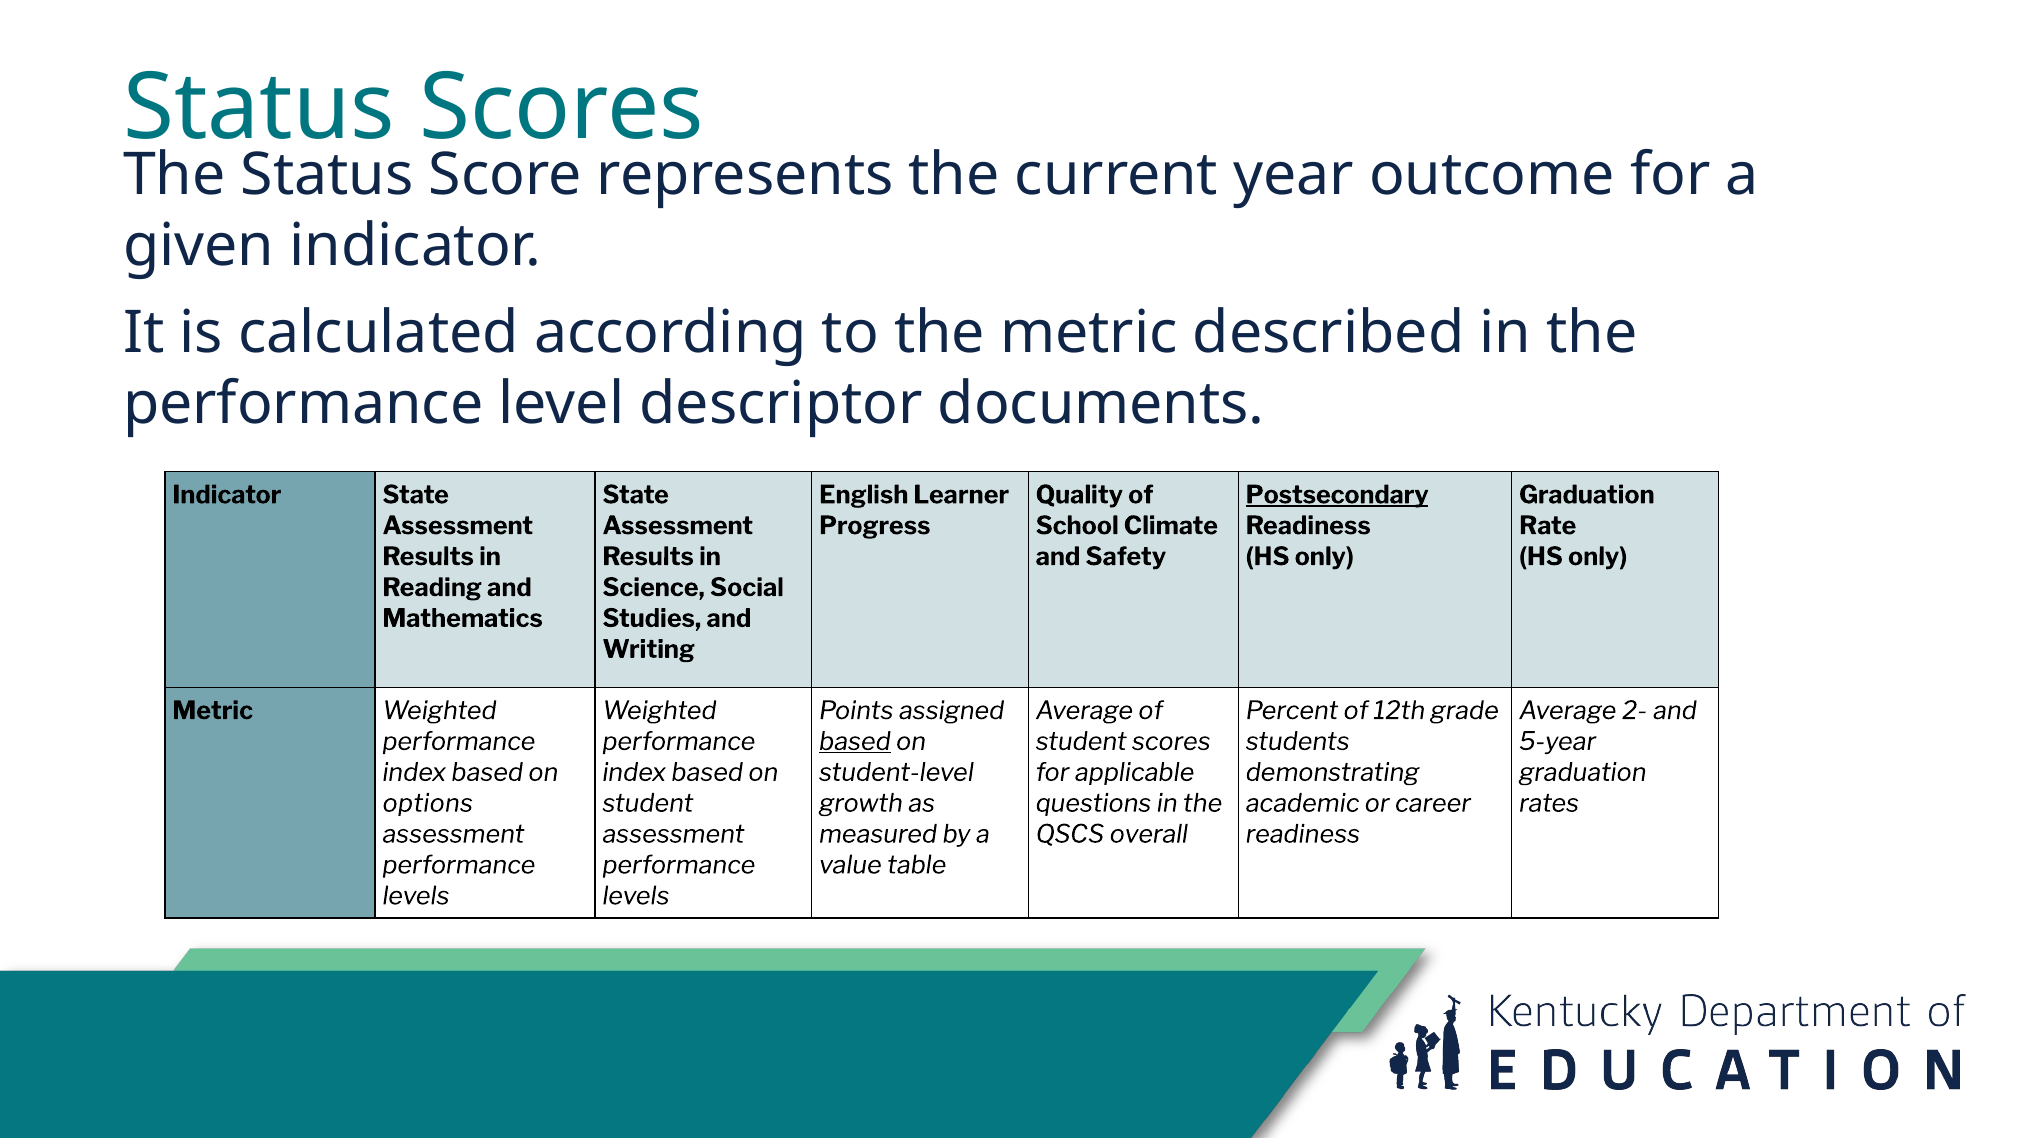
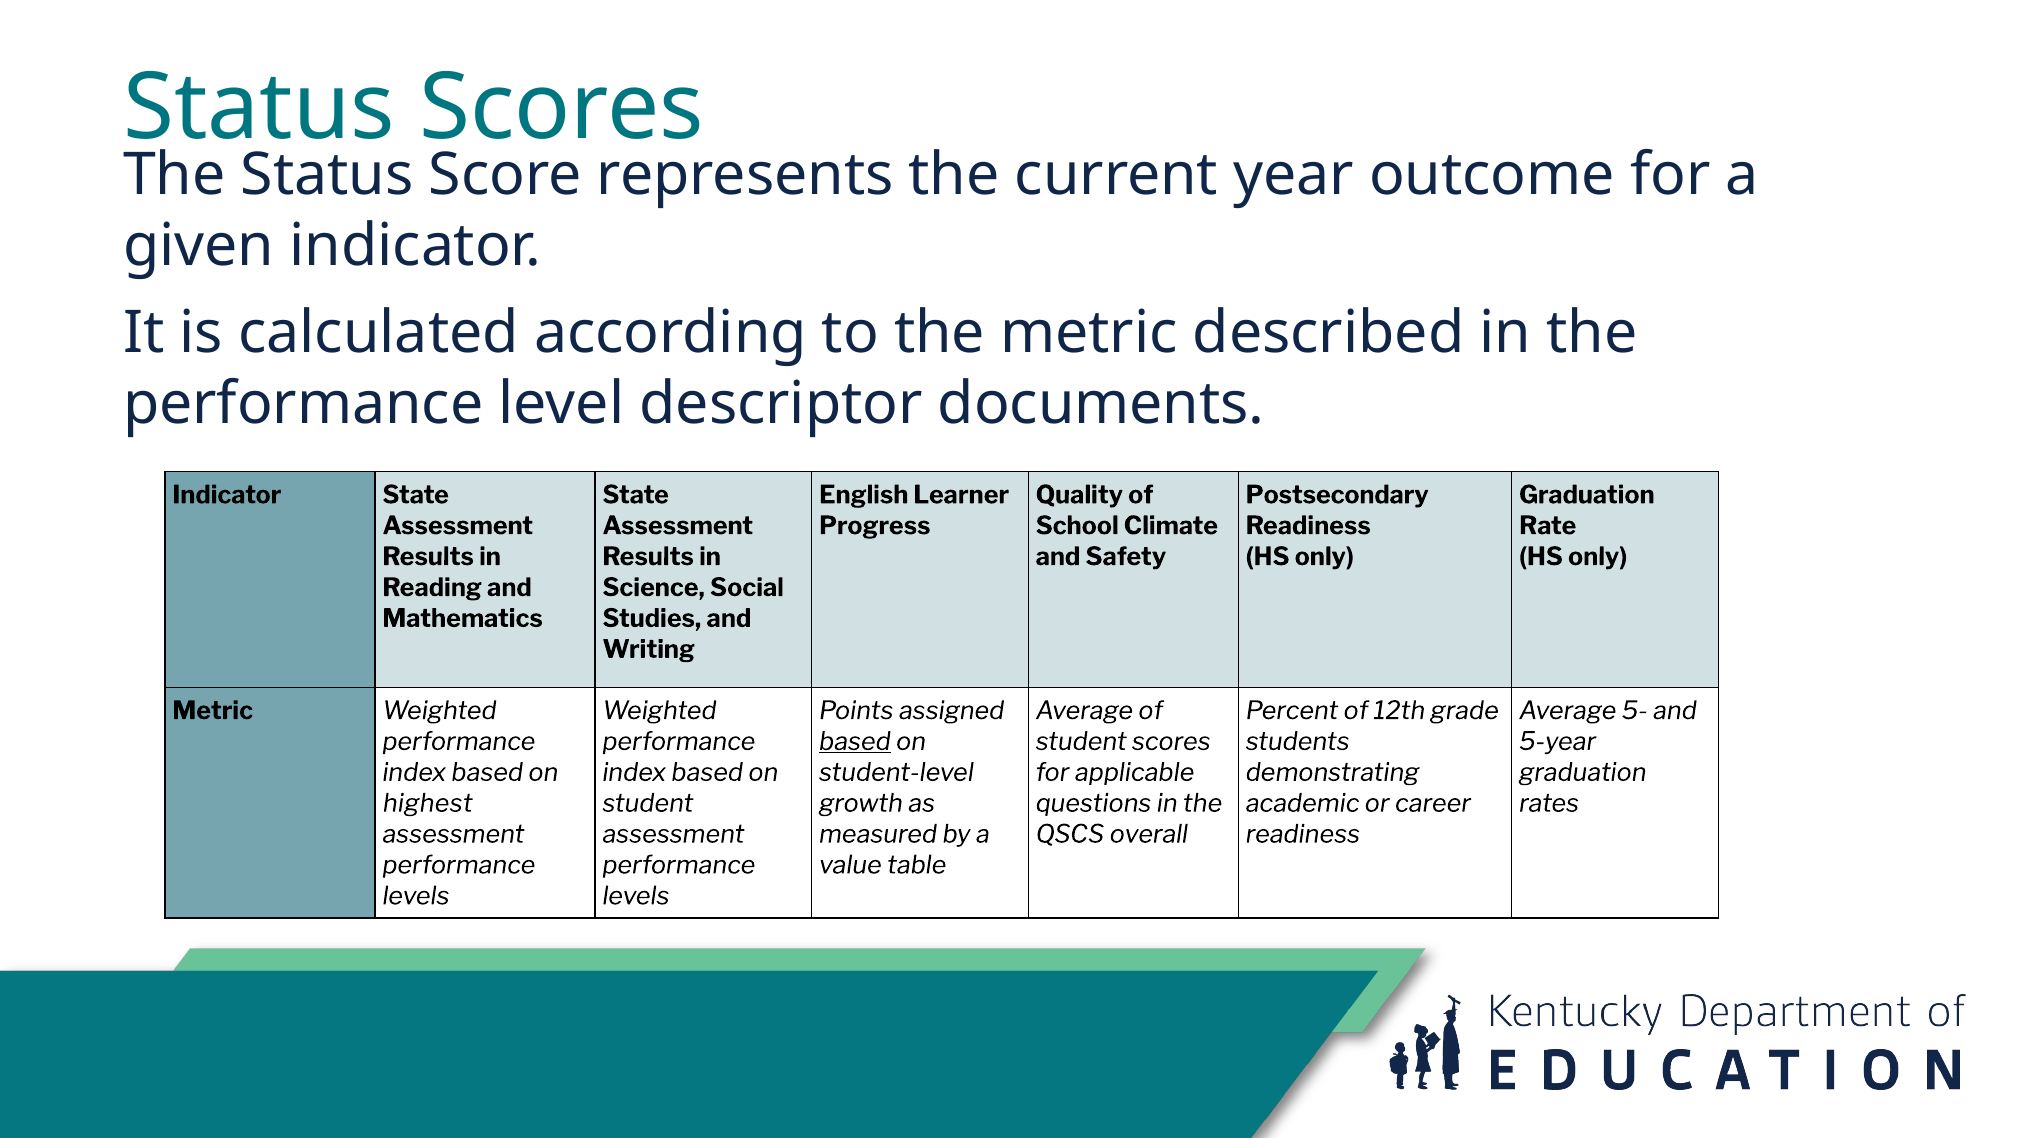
Postsecondary underline: present -> none
2-: 2- -> 5-
options: options -> highest
